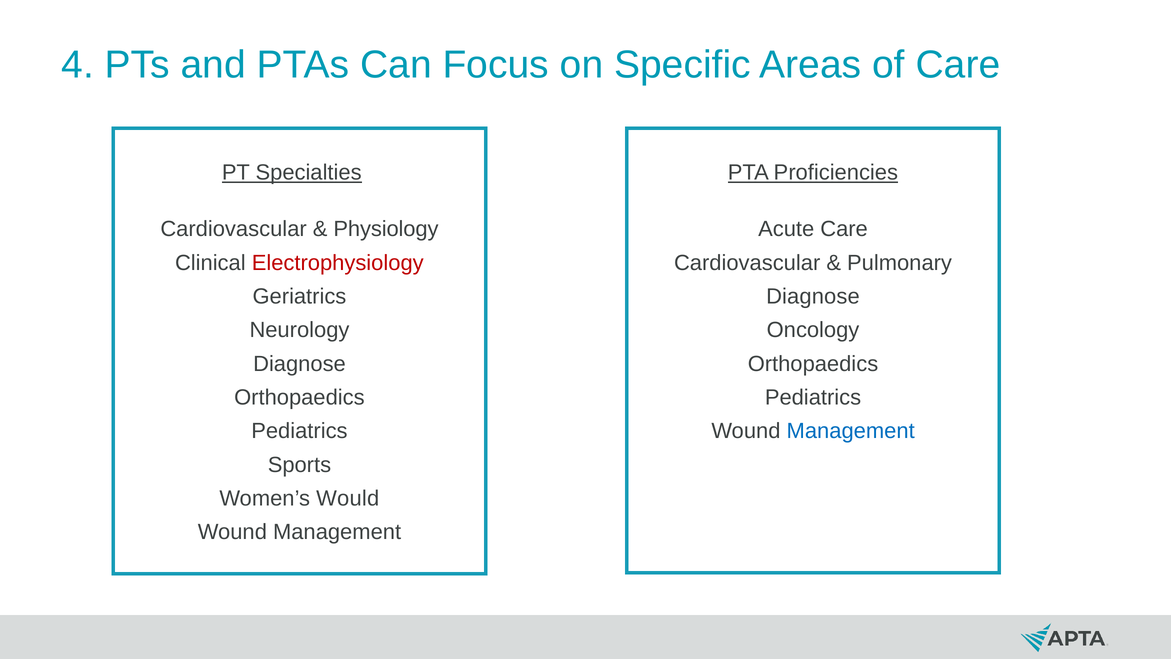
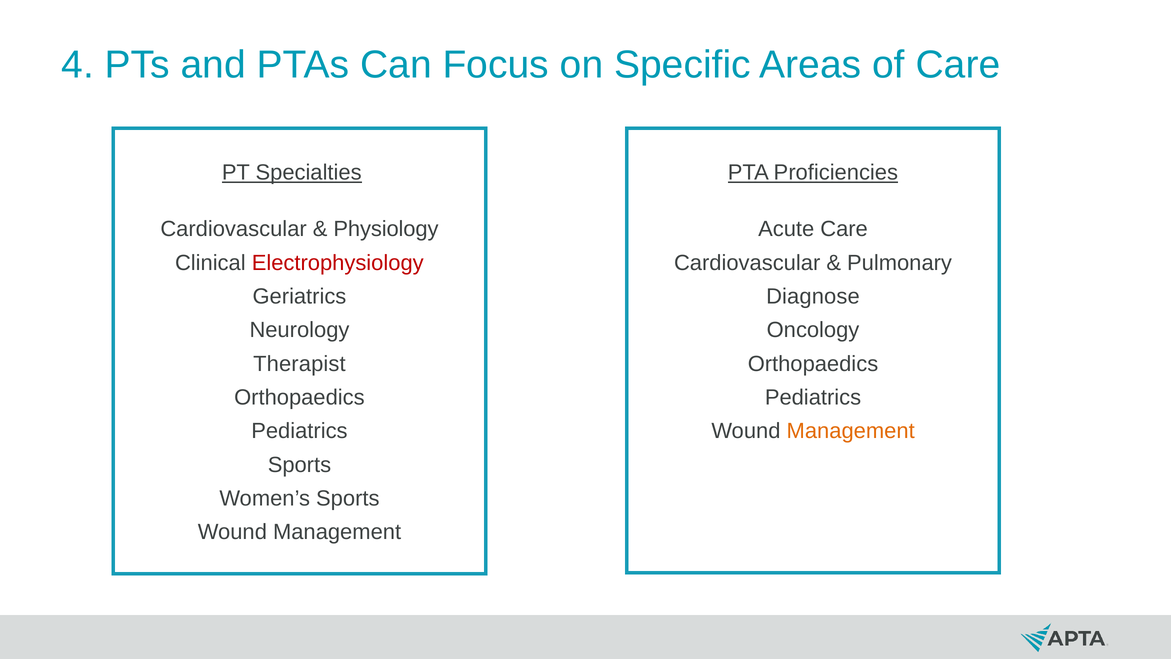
Diagnose at (299, 364): Diagnose -> Therapist
Management at (851, 431) colour: blue -> orange
Women’s Would: Would -> Sports
